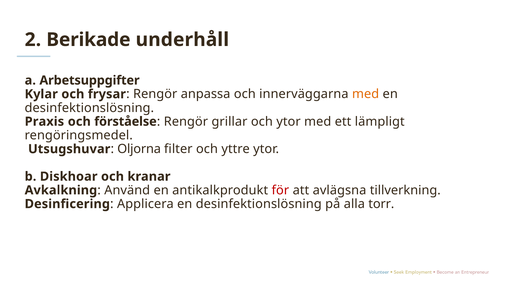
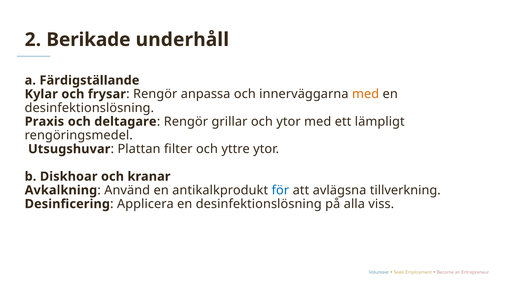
Arbetsuppgifter: Arbetsuppgifter -> Färdigställande
förståelse: förståelse -> deltagare
Oljorna: Oljorna -> Plattan
för colour: red -> blue
torr: torr -> viss
